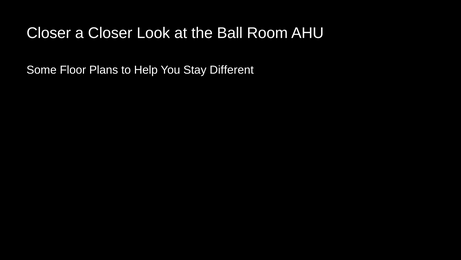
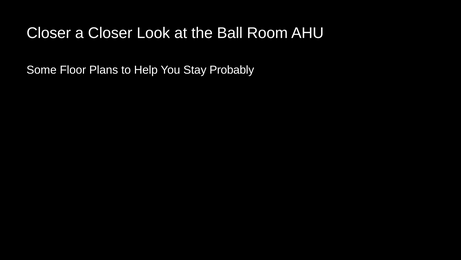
Different: Different -> Probably
